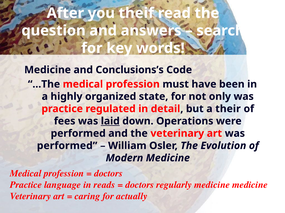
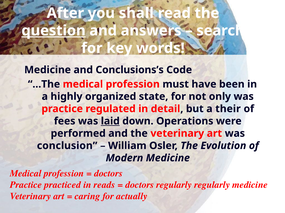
theif: theif -> shall
question underline: none -> present
performed at (67, 146): performed -> conclusion
language: language -> practiced
regularly medicine: medicine -> regularly
